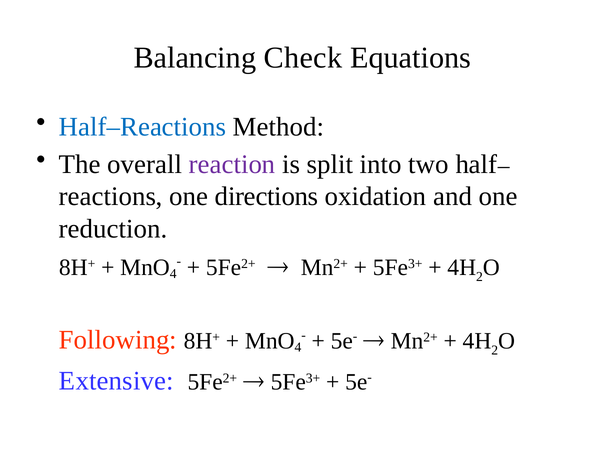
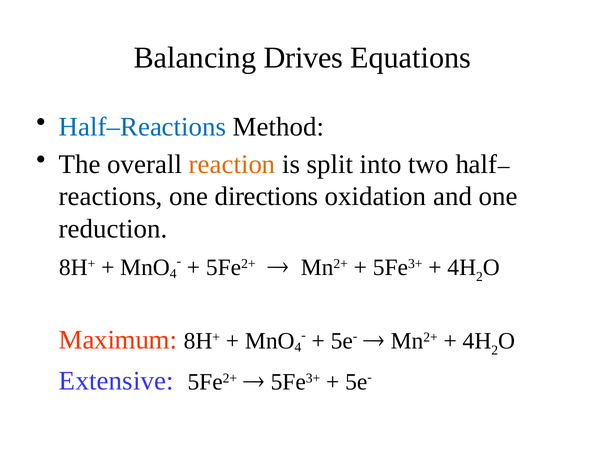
Check: Check -> Drives
reaction colour: purple -> orange
Following: Following -> Maximum
